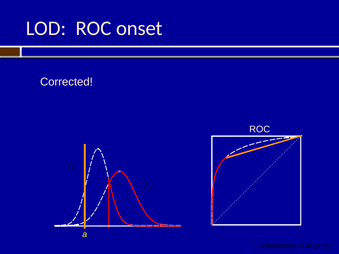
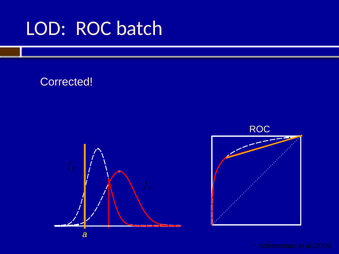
onset: onset -> batch
